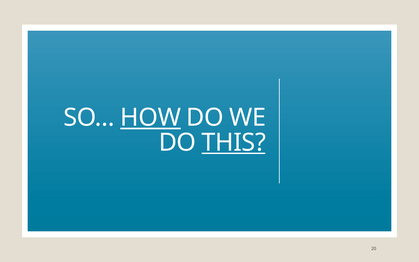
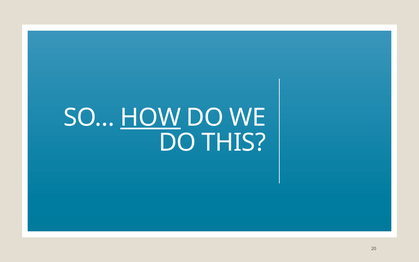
THIS underline: present -> none
